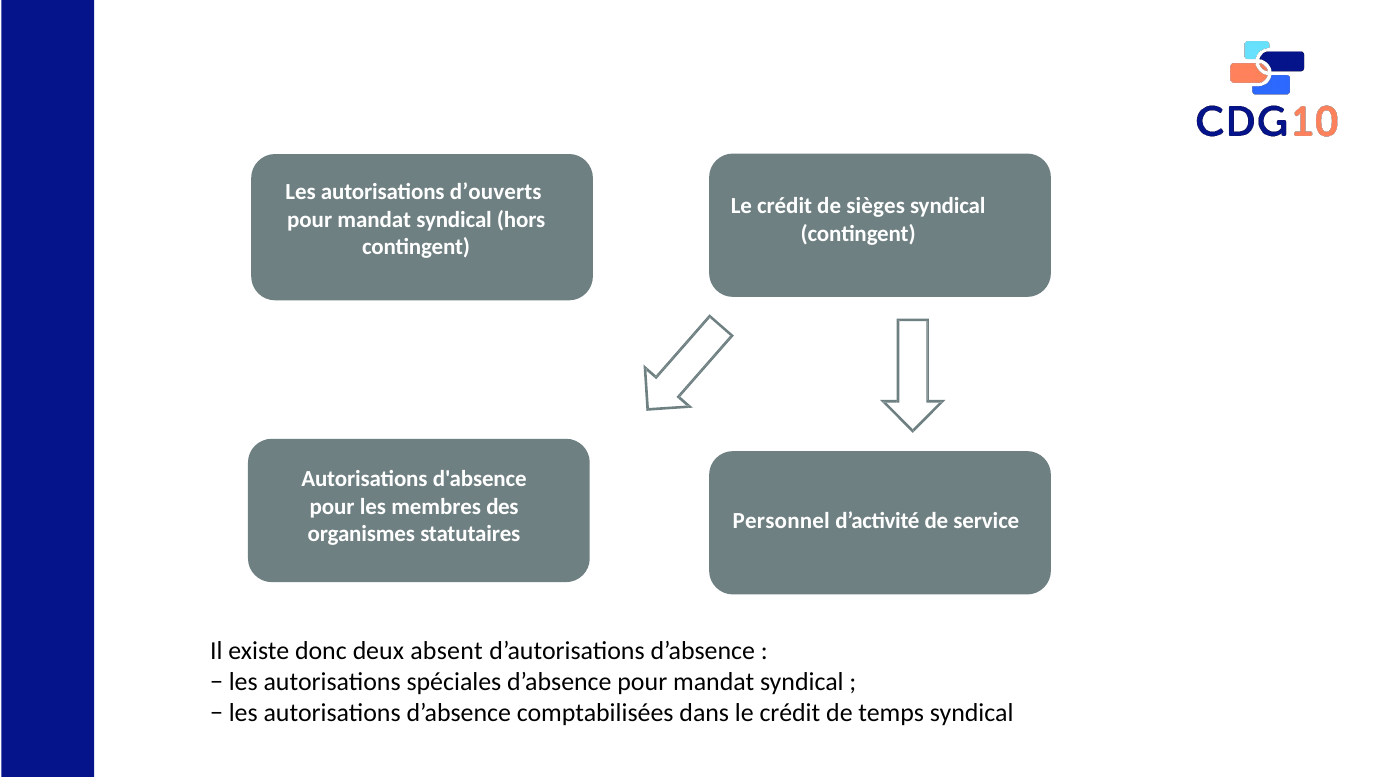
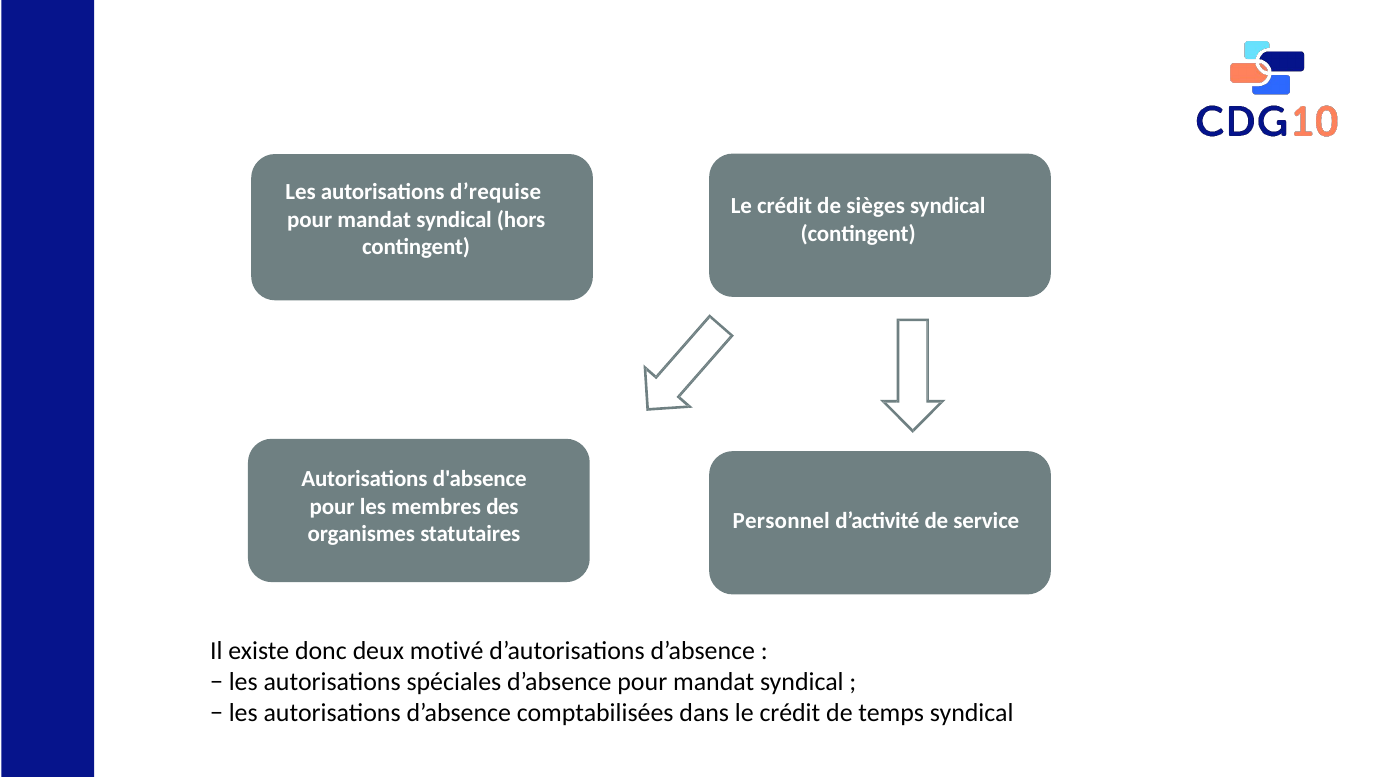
d’ouverts: d’ouverts -> d’requise
absent: absent -> motivé
